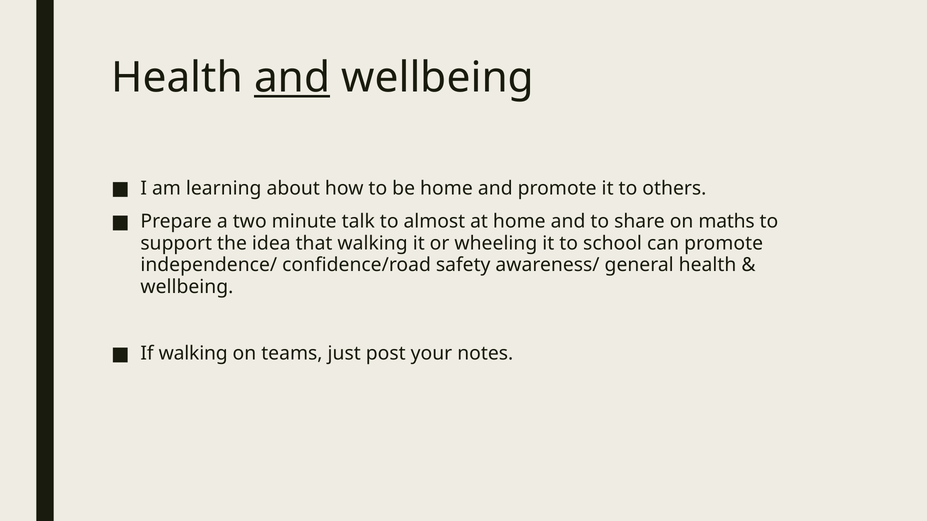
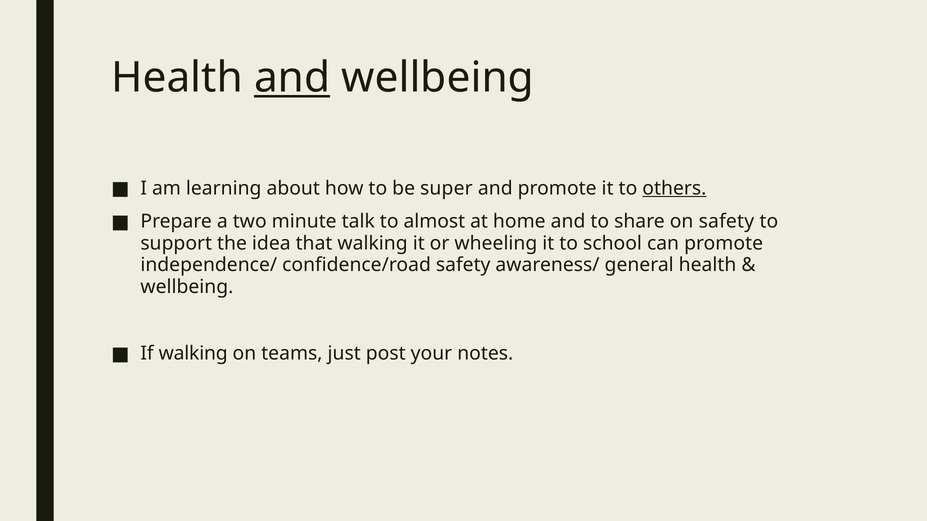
be home: home -> super
others underline: none -> present
on maths: maths -> safety
